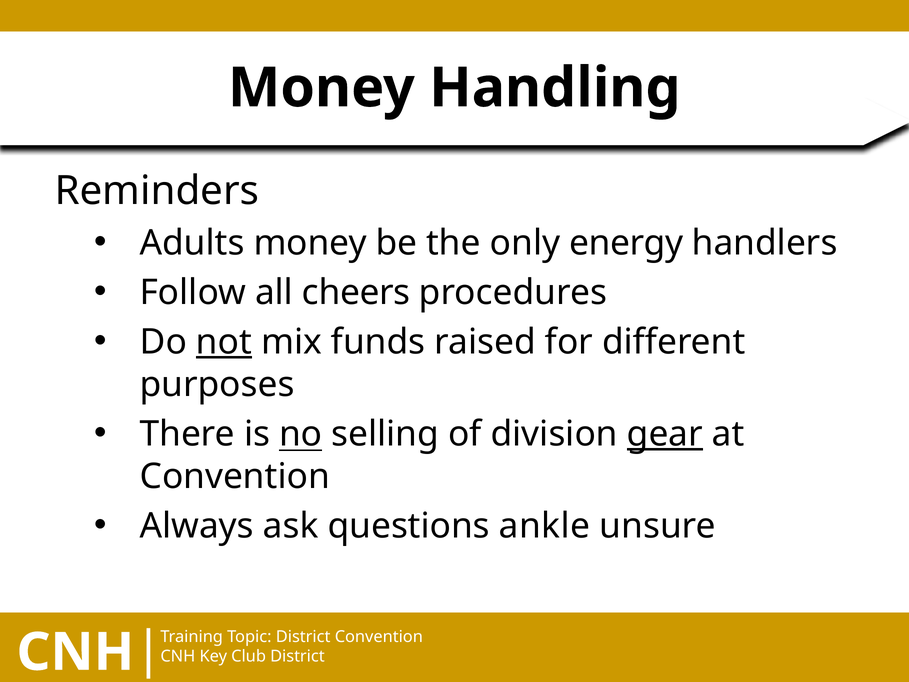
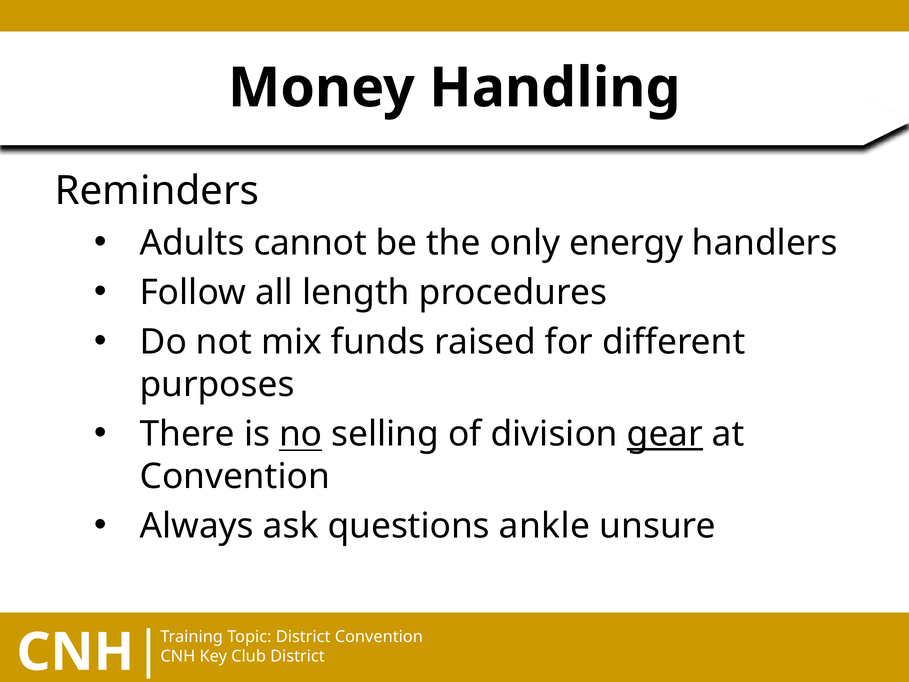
Adults money: money -> cannot
cheers: cheers -> length
not underline: present -> none
